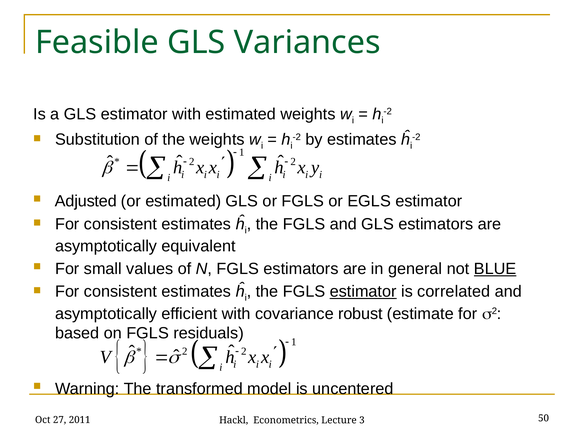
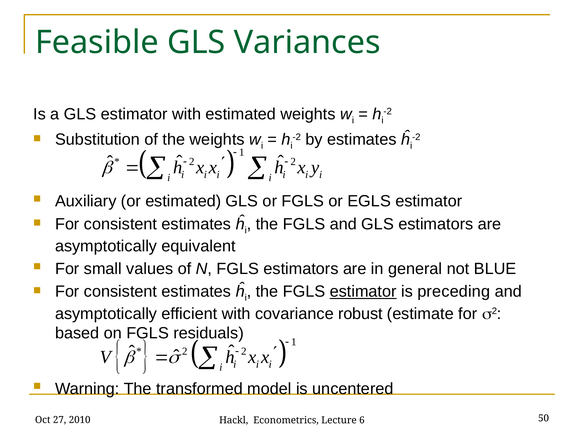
Adjusted: Adjusted -> Auxiliary
BLUE underline: present -> none
correlated: correlated -> preceding
2011: 2011 -> 2010
3: 3 -> 6
